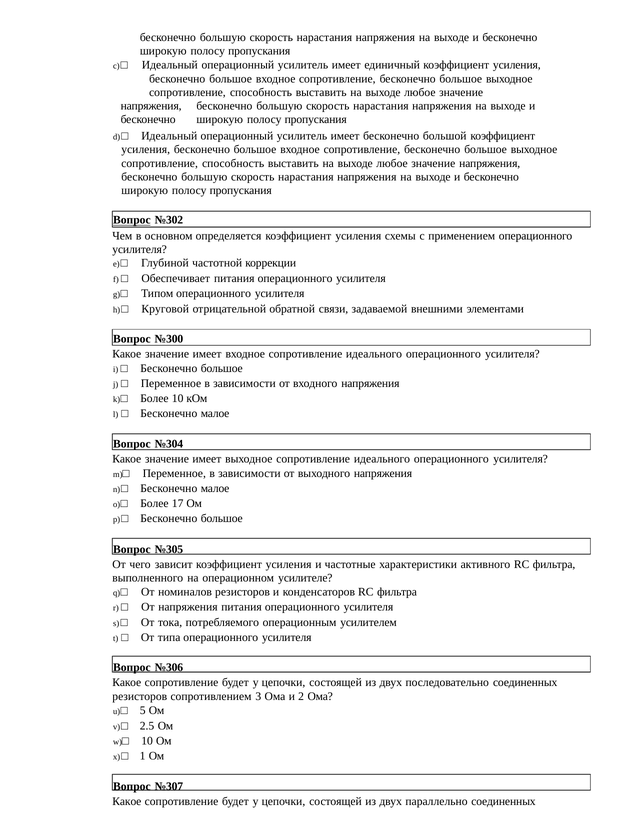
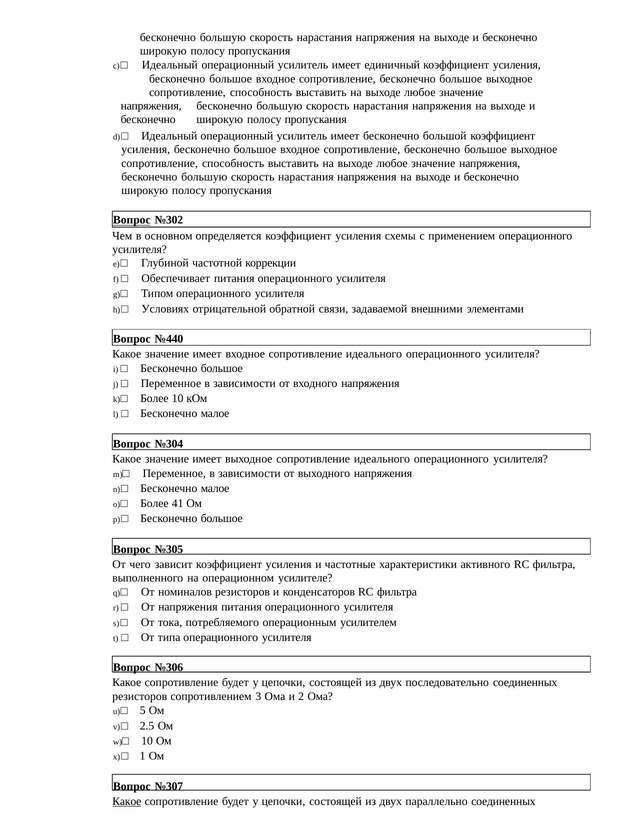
Круговой: Круговой -> Условиях
№300: №300 -> №440
17: 17 -> 41
Какое at (127, 802) underline: none -> present
